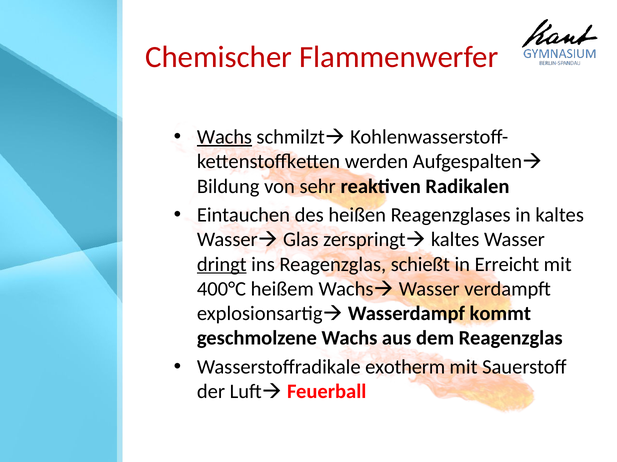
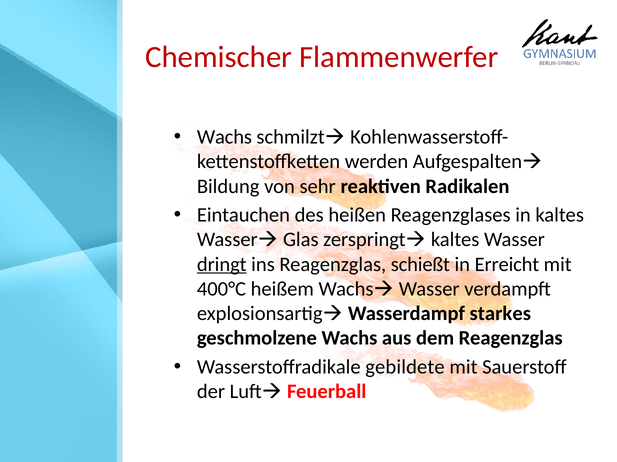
Wachs at (224, 137) underline: present -> none
kommt: kommt -> starkes
exotherm: exotherm -> gebildete
